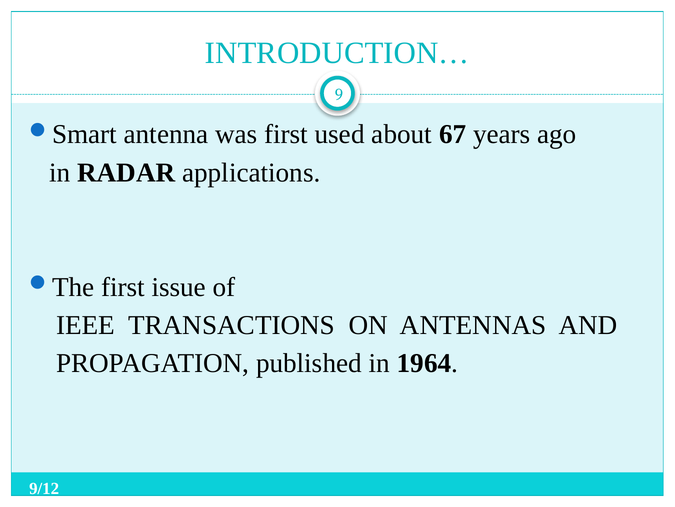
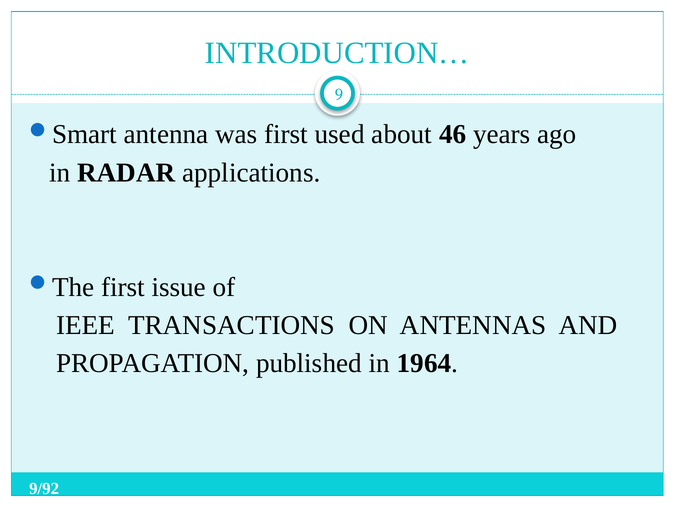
67: 67 -> 46
9/12: 9/12 -> 9/92
